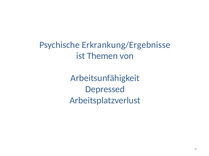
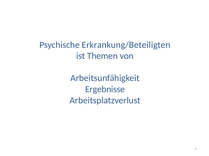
Erkrankung/Ergebnisse: Erkrankung/Ergebnisse -> Erkrankung/Beteiligten
Depressed: Depressed -> Ergebnisse
